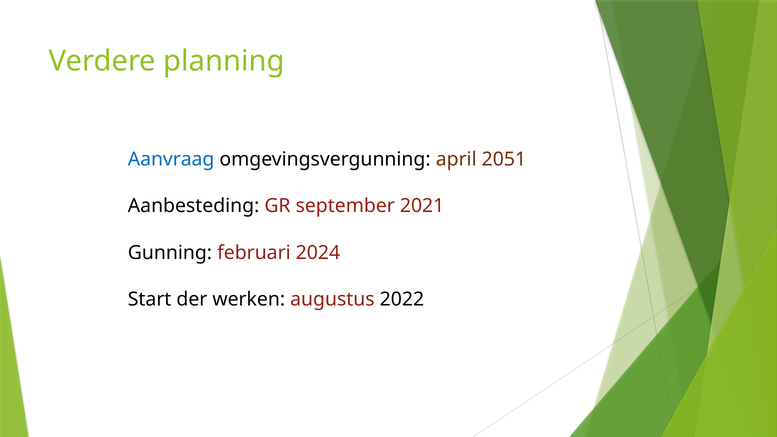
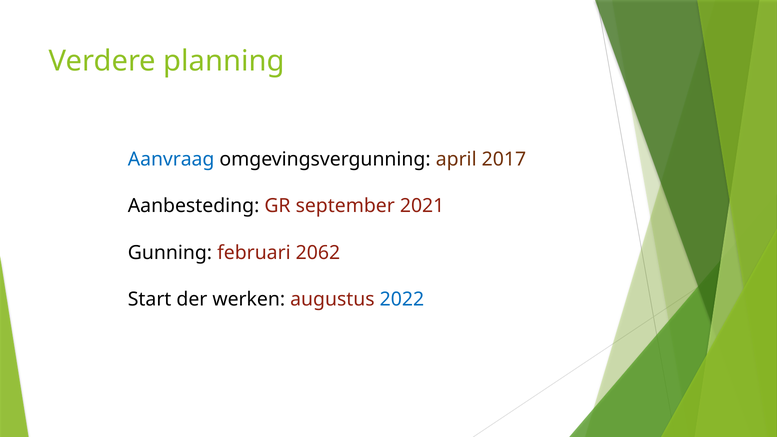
2051: 2051 -> 2017
2024: 2024 -> 2062
2022 colour: black -> blue
